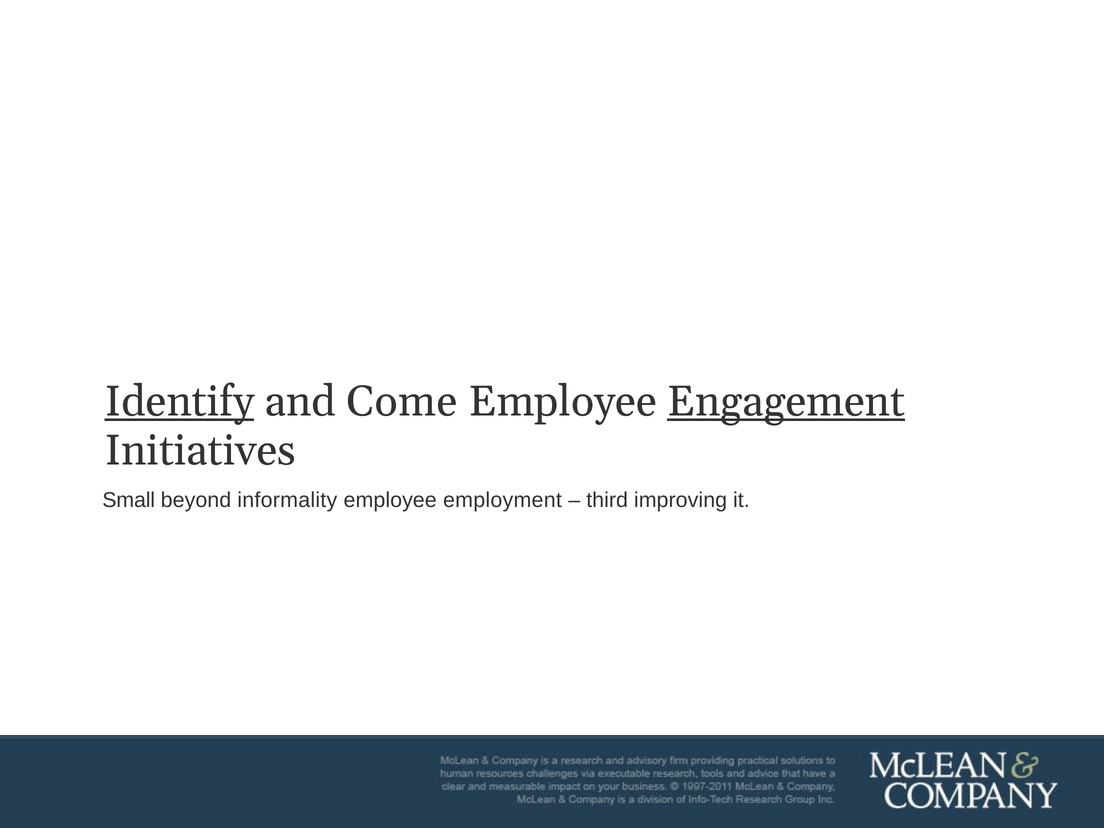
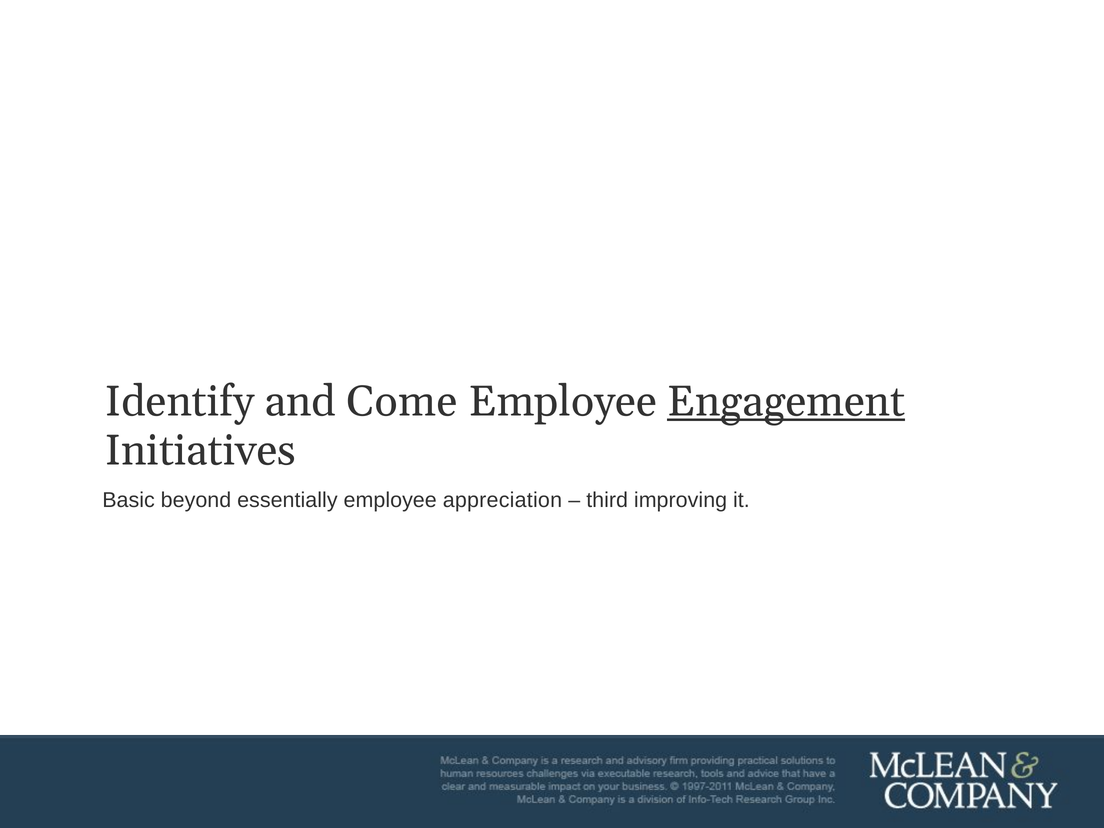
Identify underline: present -> none
Small: Small -> Basic
informality: informality -> essentially
employment: employment -> appreciation
